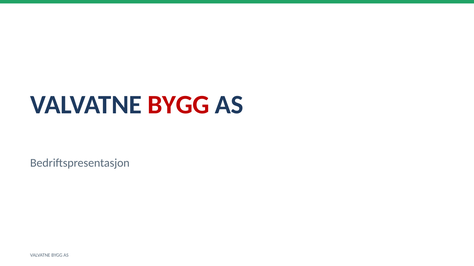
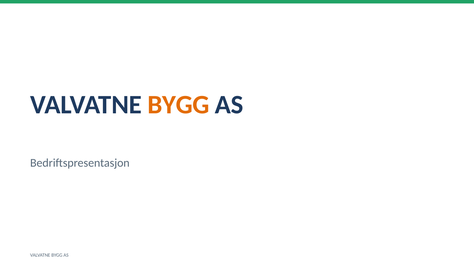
BYGG at (179, 105) colour: red -> orange
